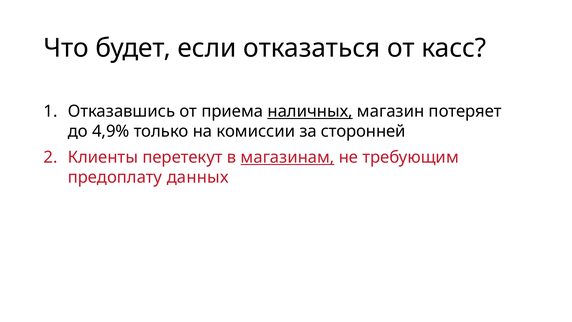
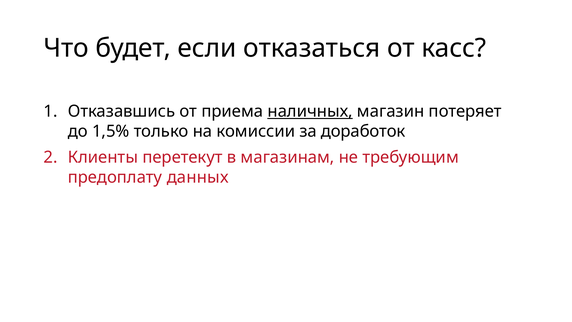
4,9%: 4,9% -> 1,5%
сторонней: сторонней -> доработок
магазинам underline: present -> none
